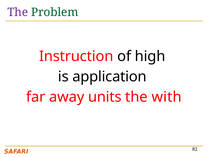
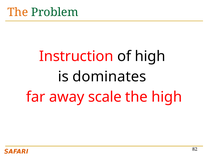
The at (18, 12) colour: purple -> orange
application: application -> dominates
units: units -> scale
the with: with -> high
